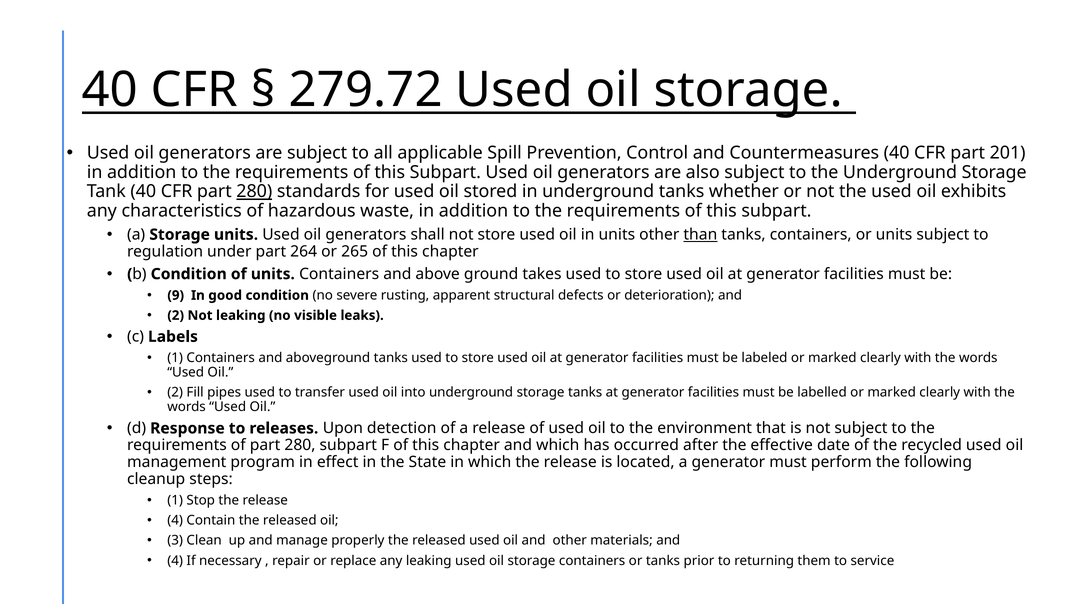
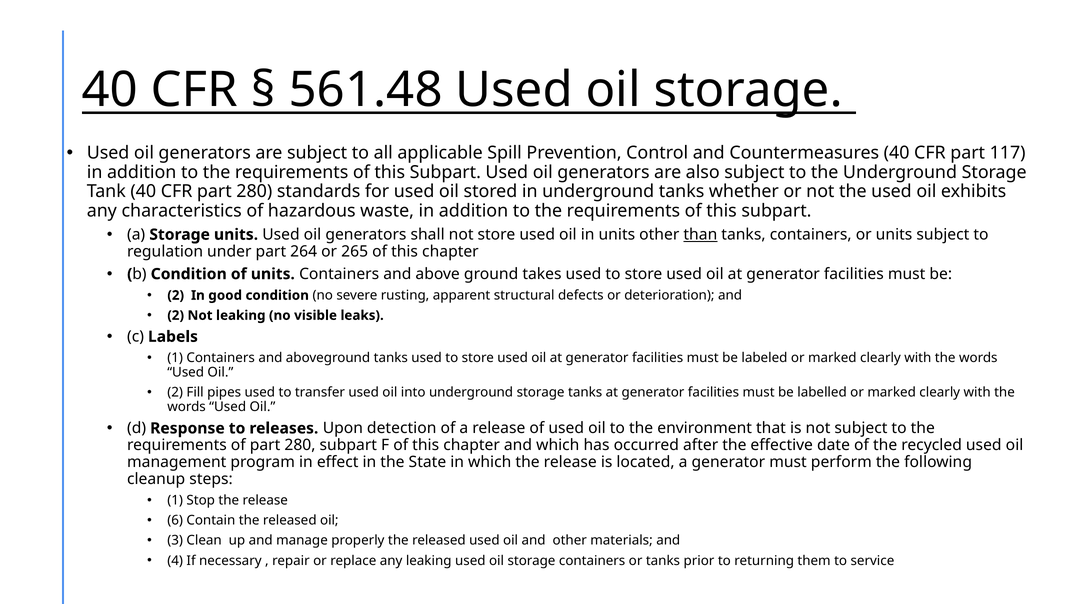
279.72: 279.72 -> 561.48
201: 201 -> 117
280 at (254, 191) underline: present -> none
9 at (176, 295): 9 -> 2
4 at (175, 520): 4 -> 6
